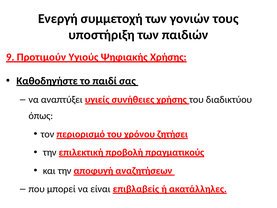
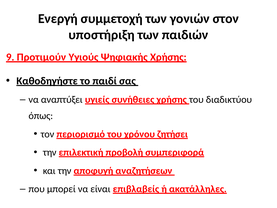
τους: τους -> στον
πραγματικούς: πραγματικούς -> συμπεριφορά
